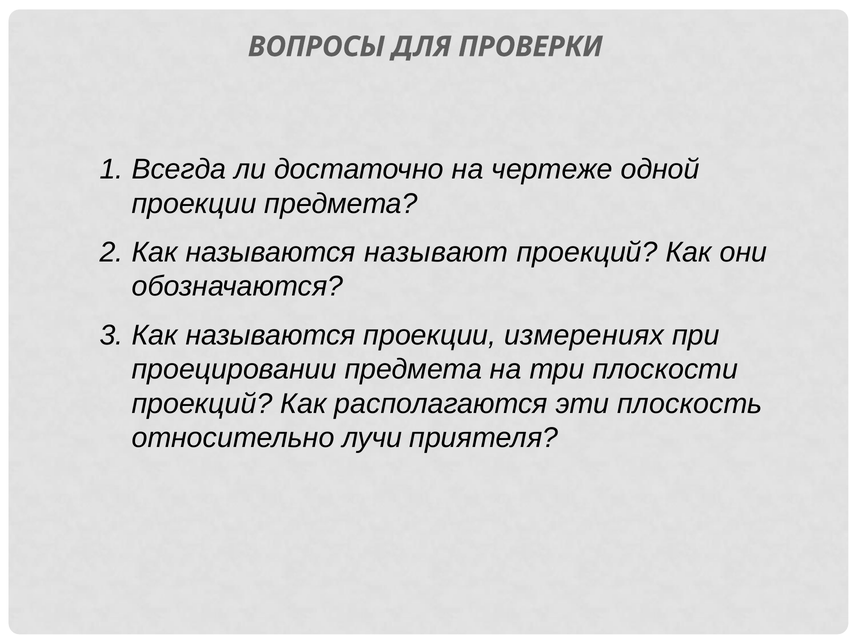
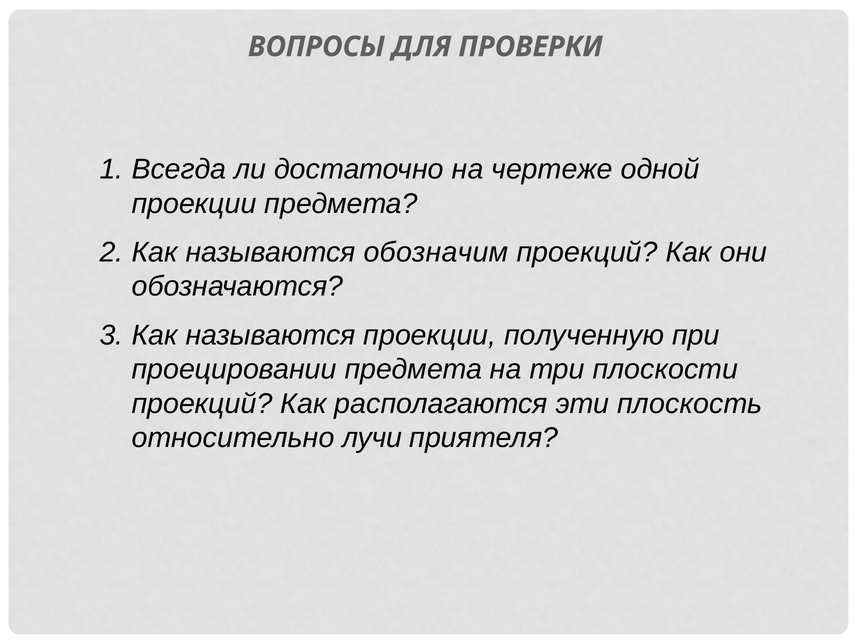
называют: называют -> обозначим
измерениях: измерениях -> полученную
